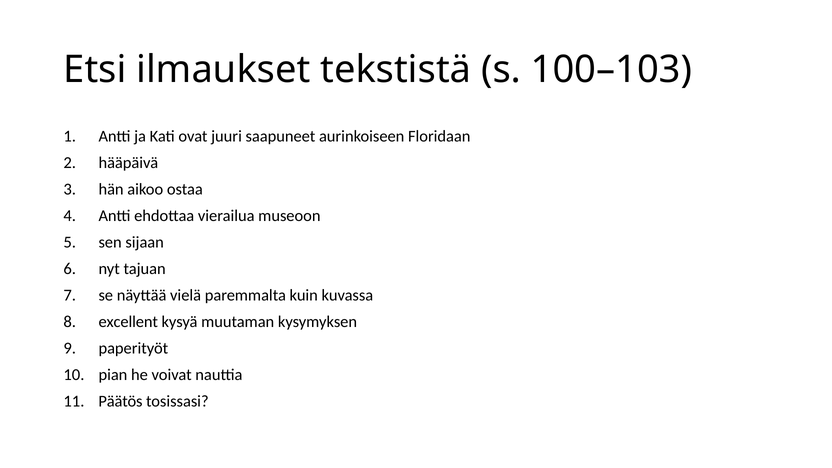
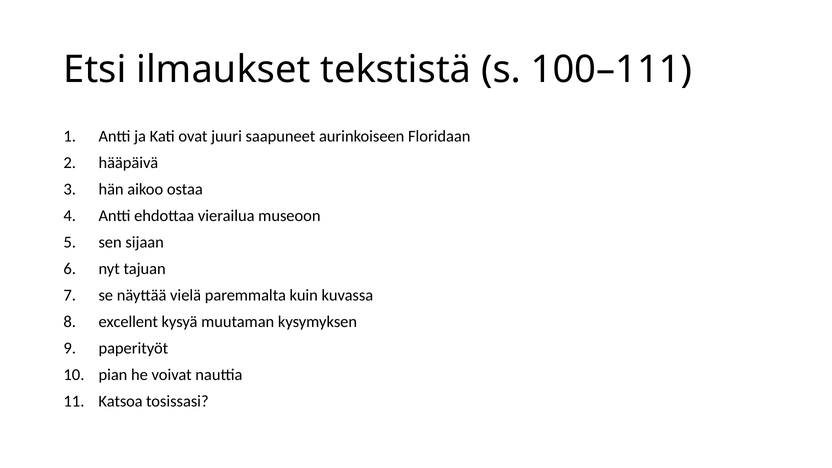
100–103: 100–103 -> 100–111
Päätös: Päätös -> Katsoa
